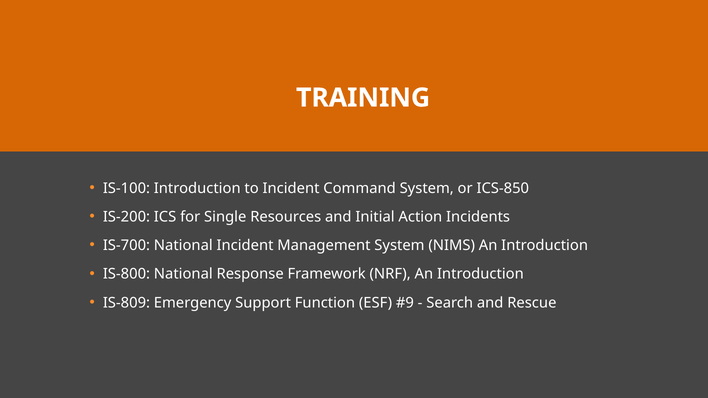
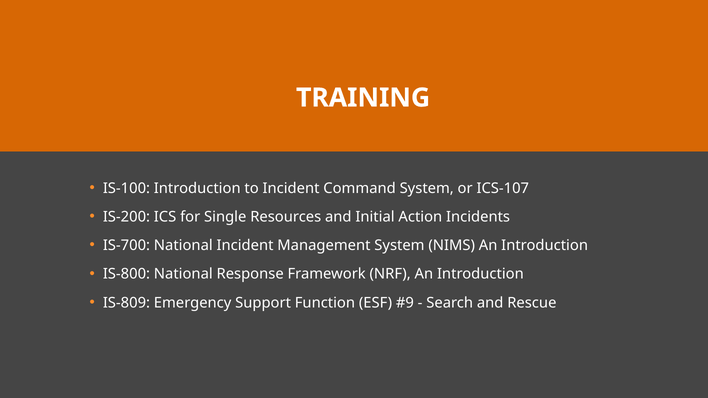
ICS-850: ICS-850 -> ICS-107
